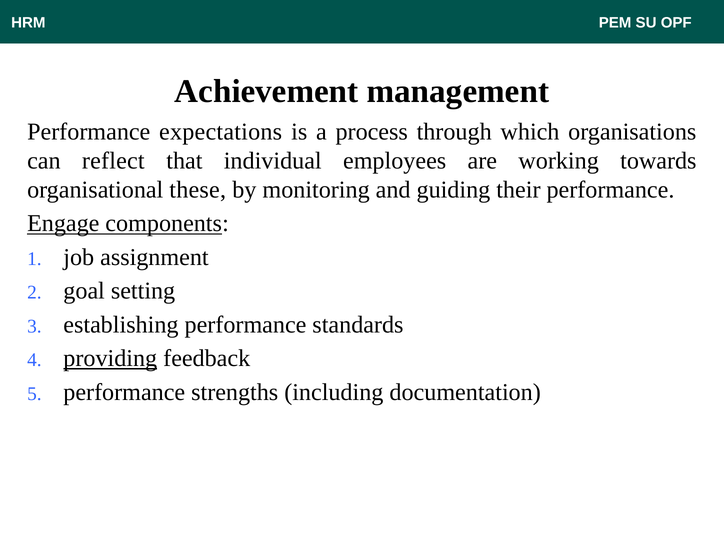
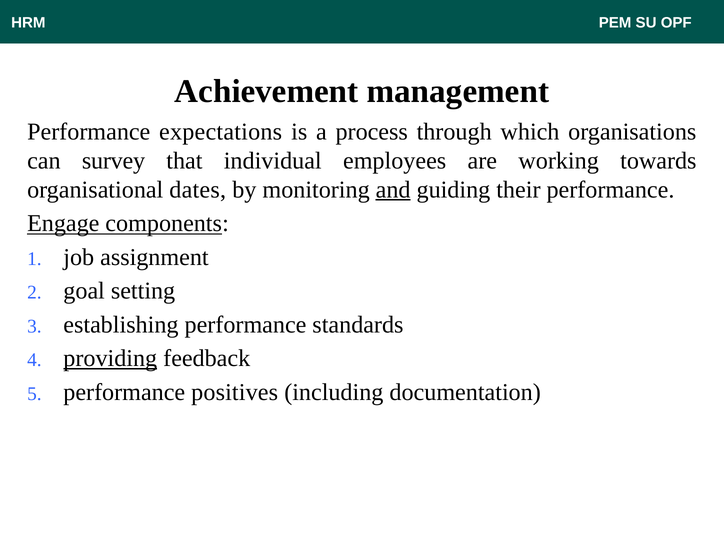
reflect: reflect -> survey
these: these -> dates
and underline: none -> present
strengths: strengths -> positives
